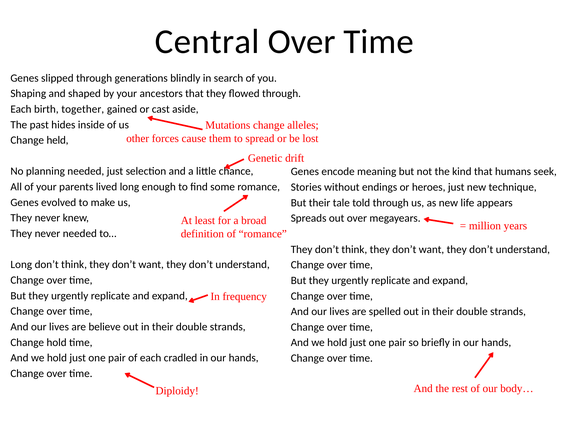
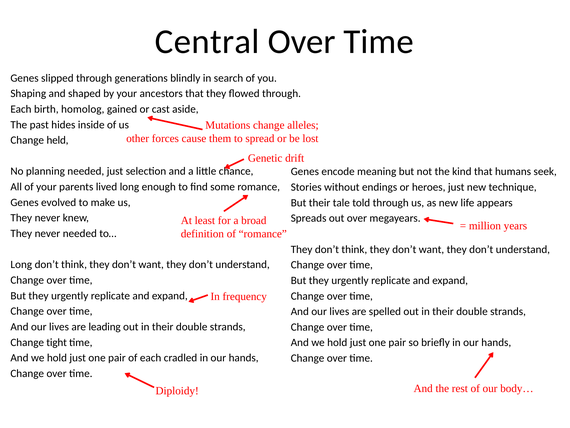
together: together -> homolog
believe: believe -> leading
Change hold: hold -> tight
